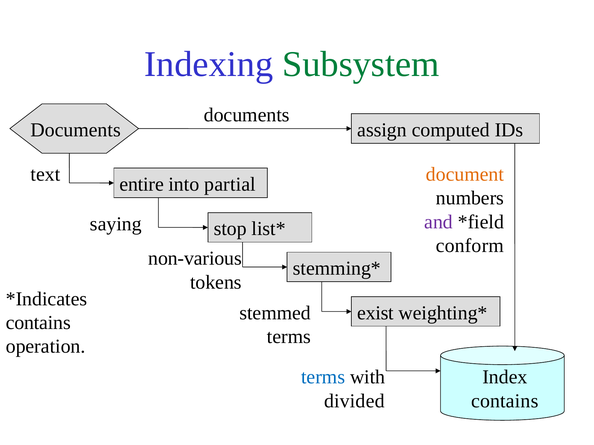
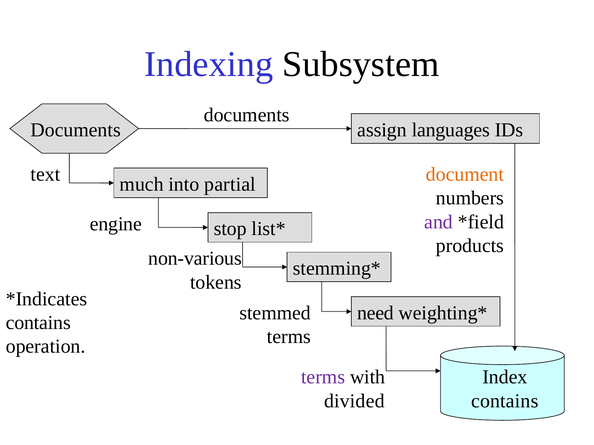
Subsystem colour: green -> black
computed: computed -> languages
entire: entire -> much
saying: saying -> engine
conform: conform -> products
exist: exist -> need
terms at (323, 378) colour: blue -> purple
